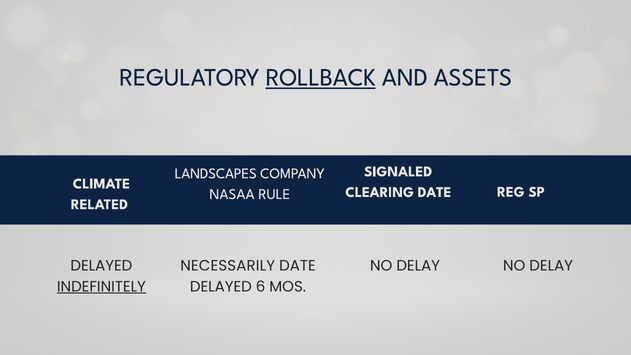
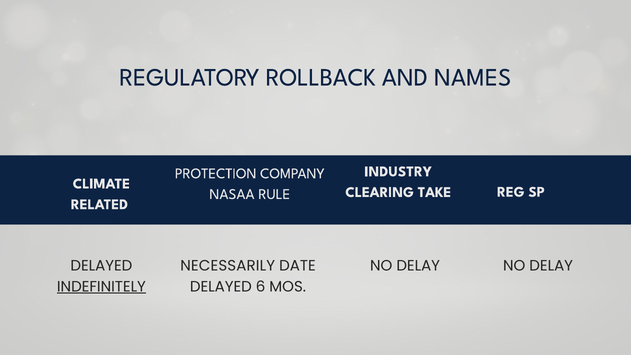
ROLLBACK underline: present -> none
ASSETS: ASSETS -> NAMES
SIGNALED: SIGNALED -> INDUSTRY
LANDSCAPES: LANDSCAPES -> PROTECTION
CLEARING DATE: DATE -> TAKE
